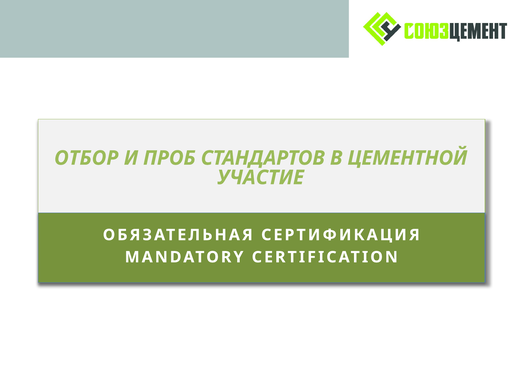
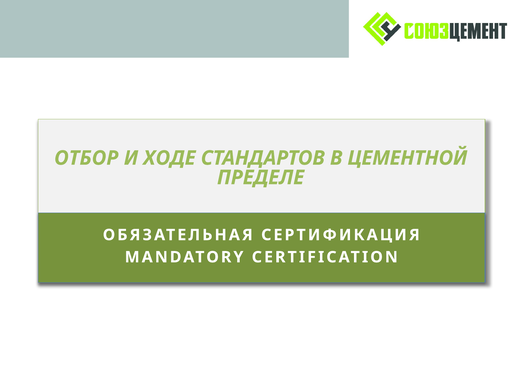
ПРОБ: ПРОБ -> ХОДЕ
УЧАСТИЕ: УЧАСТИЕ -> ПРЕДЕЛЕ
